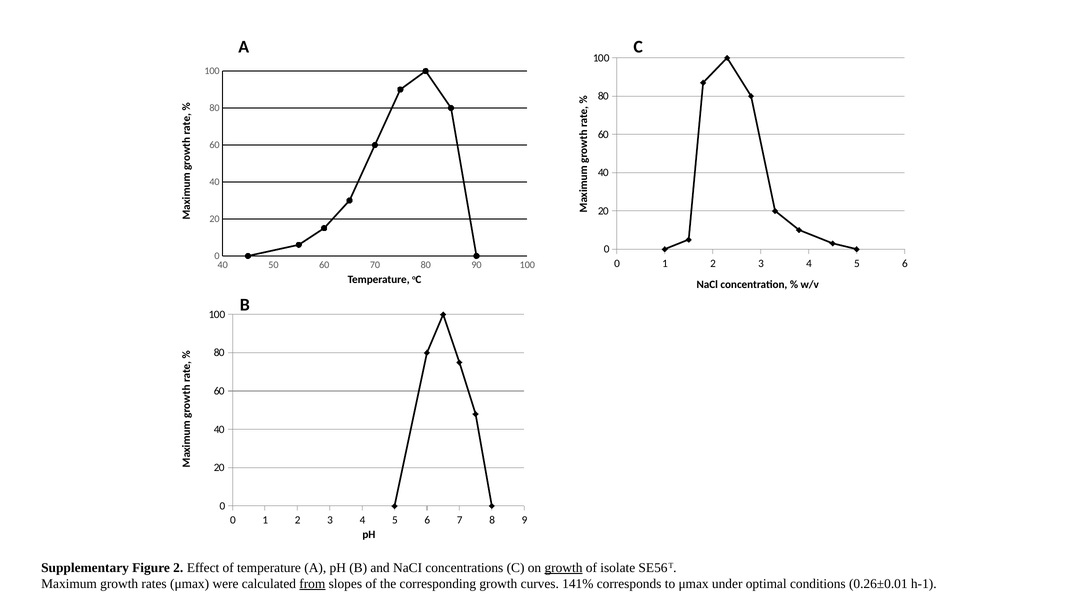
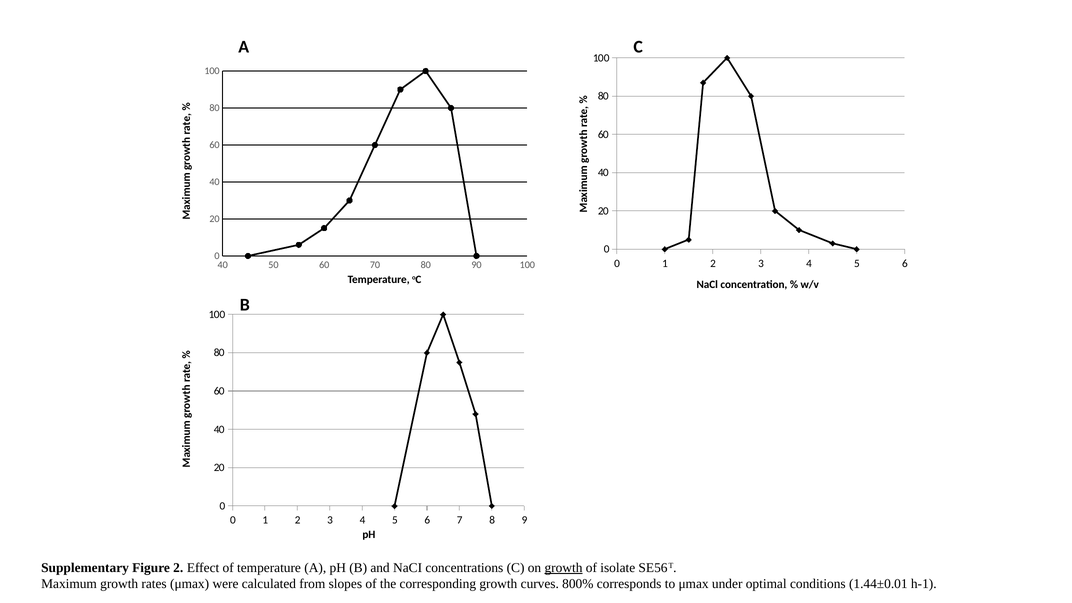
from underline: present -> none
141%: 141% -> 800%
0.26±0.01: 0.26±0.01 -> 1.44±0.01
